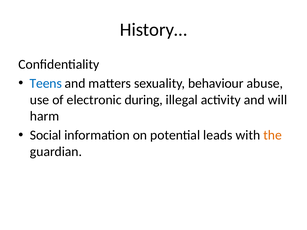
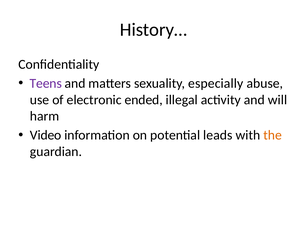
Teens colour: blue -> purple
behaviour: behaviour -> especially
during: during -> ended
Social: Social -> Video
